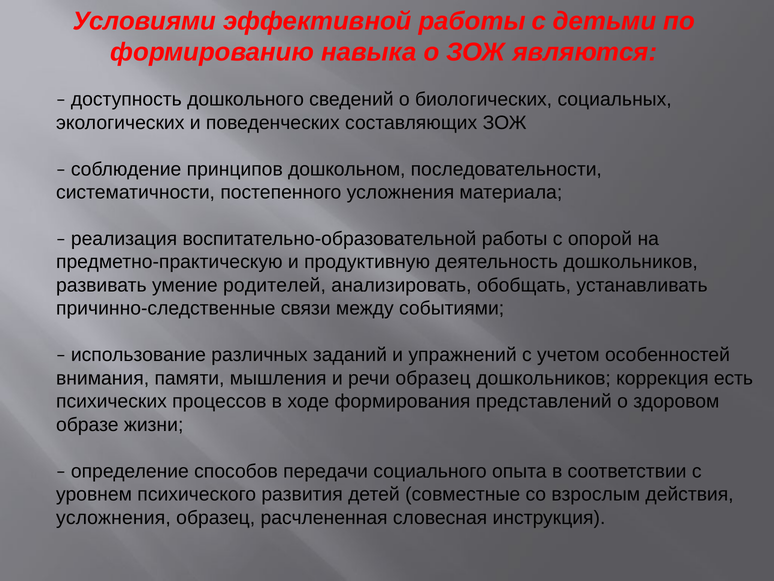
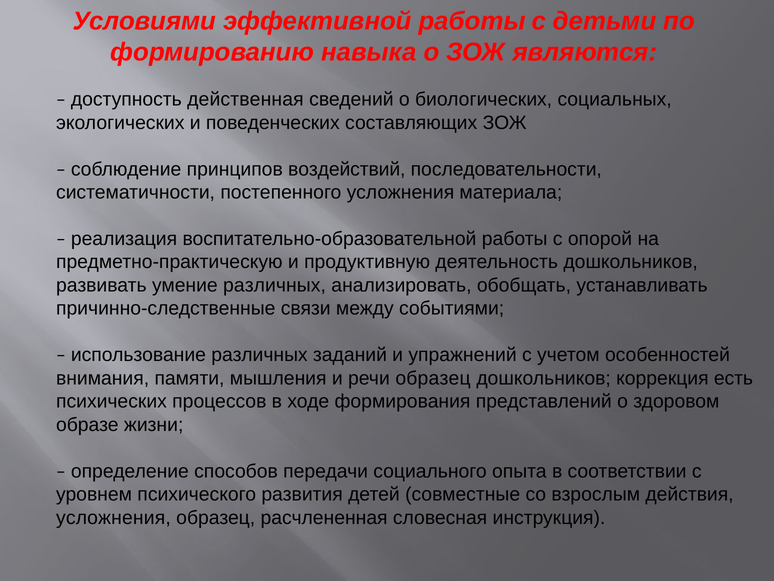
дошкольного: дошкольного -> действенная
дошкольном: дошкольном -> воздействий
умение родителей: родителей -> различных
